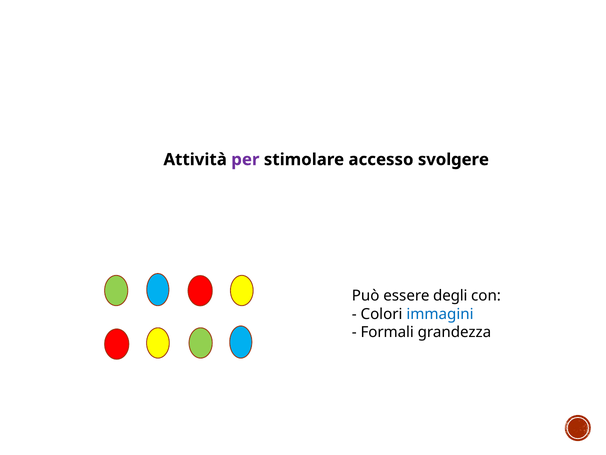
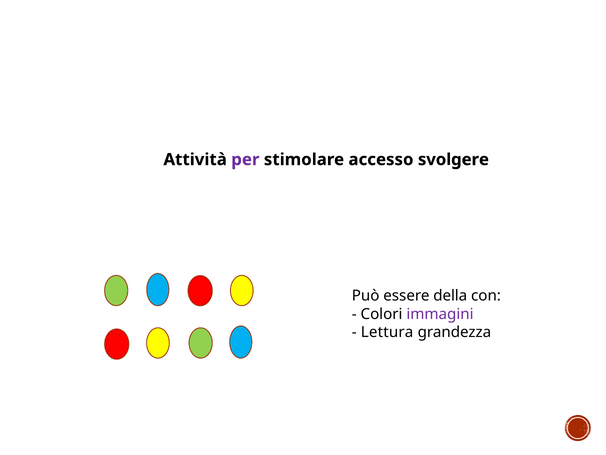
degli: degli -> della
immagini colour: blue -> purple
Formali: Formali -> Lettura
